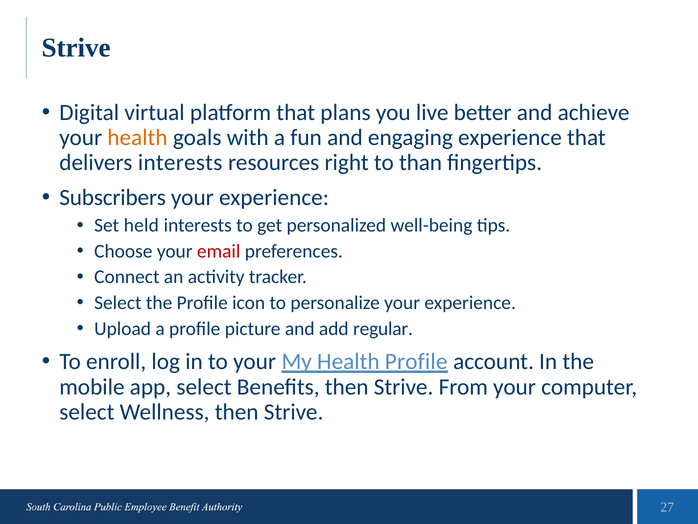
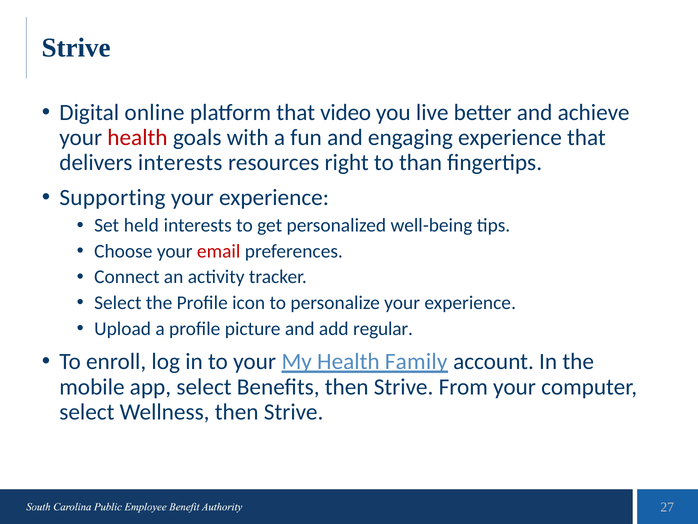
virtual: virtual -> online
plans: plans -> video
health at (137, 137) colour: orange -> red
Subscribers: Subscribers -> Supporting
Health Profile: Profile -> Family
